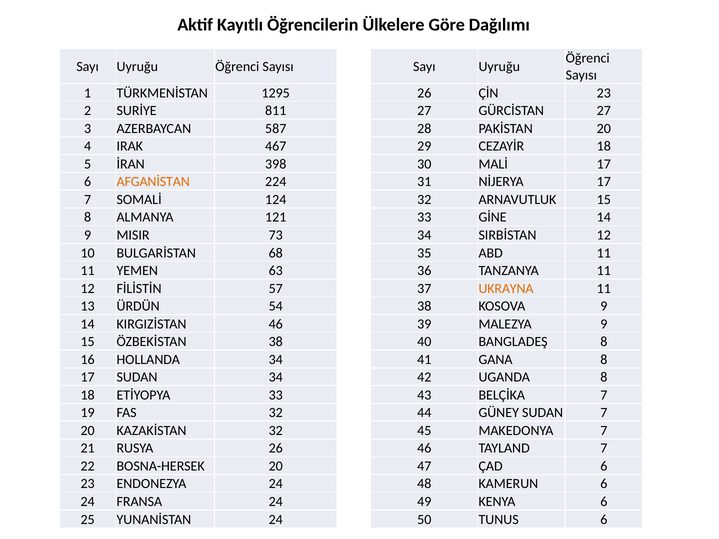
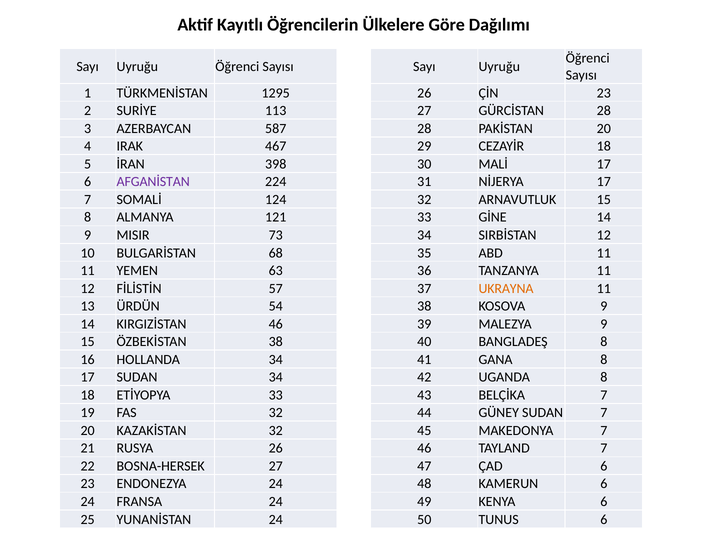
811: 811 -> 113
GÜRCİSTAN 27: 27 -> 28
AFGANİSTAN colour: orange -> purple
BOSNA-HERSEK 20: 20 -> 27
